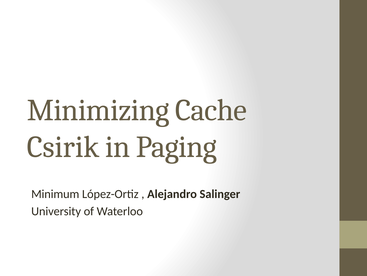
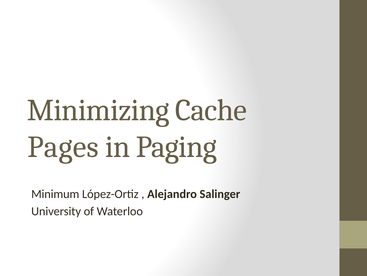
Csirik: Csirik -> Pages
